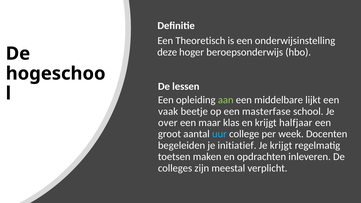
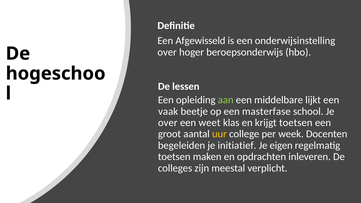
Theoretisch: Theoretisch -> Afgewisseld
deze at (167, 52): deze -> over
maar: maar -> weet
krijgt halfjaar: halfjaar -> toetsen
uur colour: light blue -> yellow
Je krijgt: krijgt -> eigen
